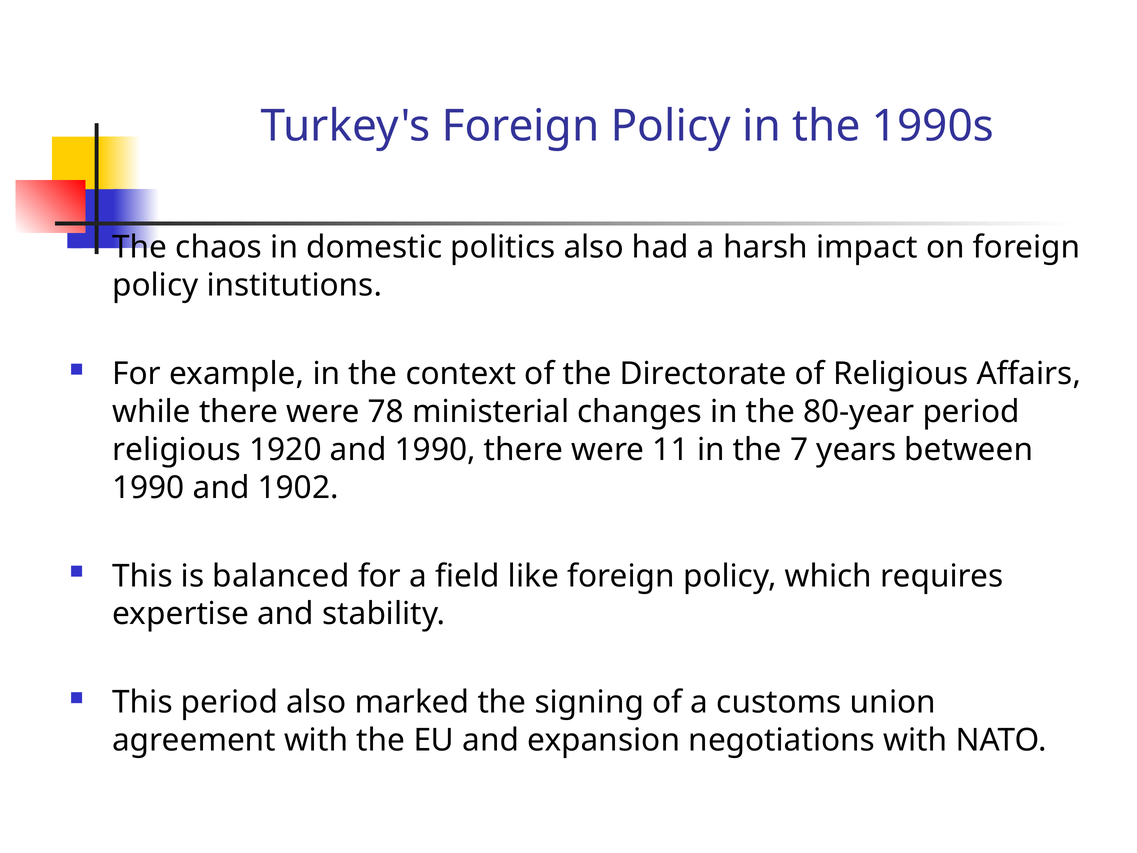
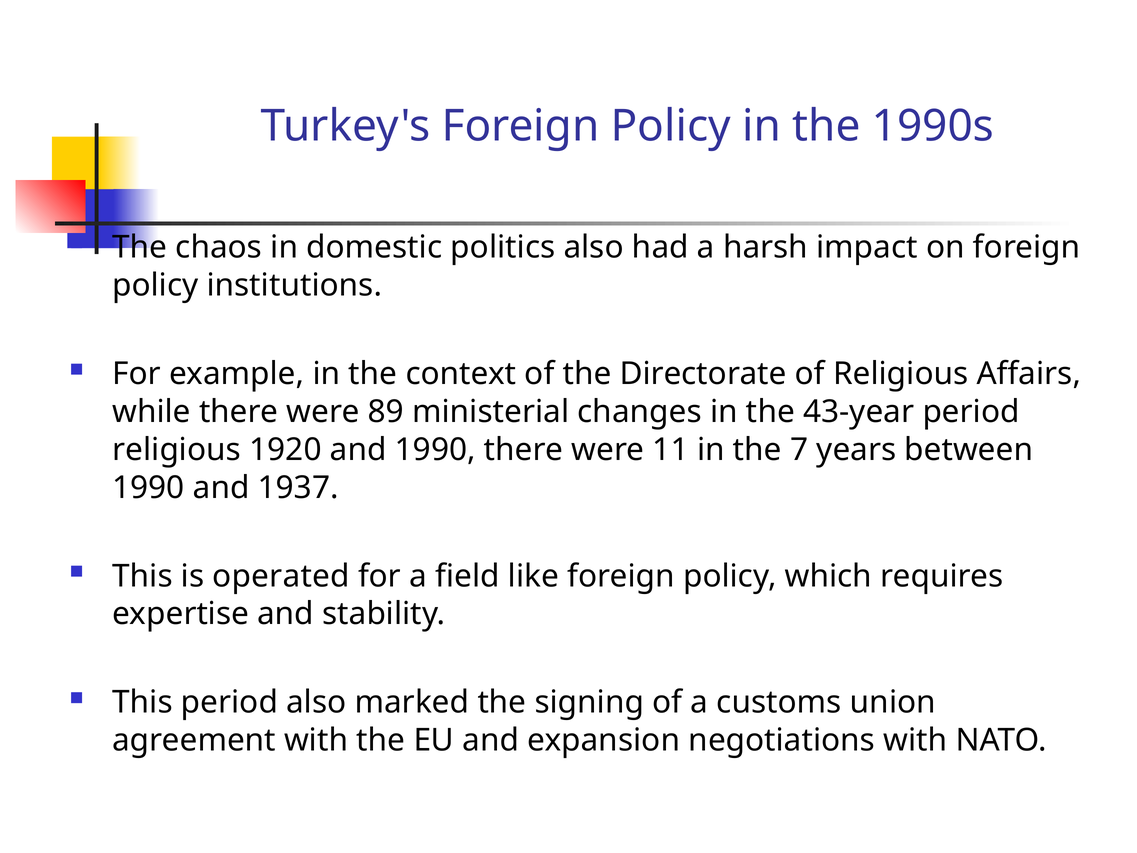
78: 78 -> 89
80-year: 80-year -> 43-year
1902: 1902 -> 1937
balanced: balanced -> operated
